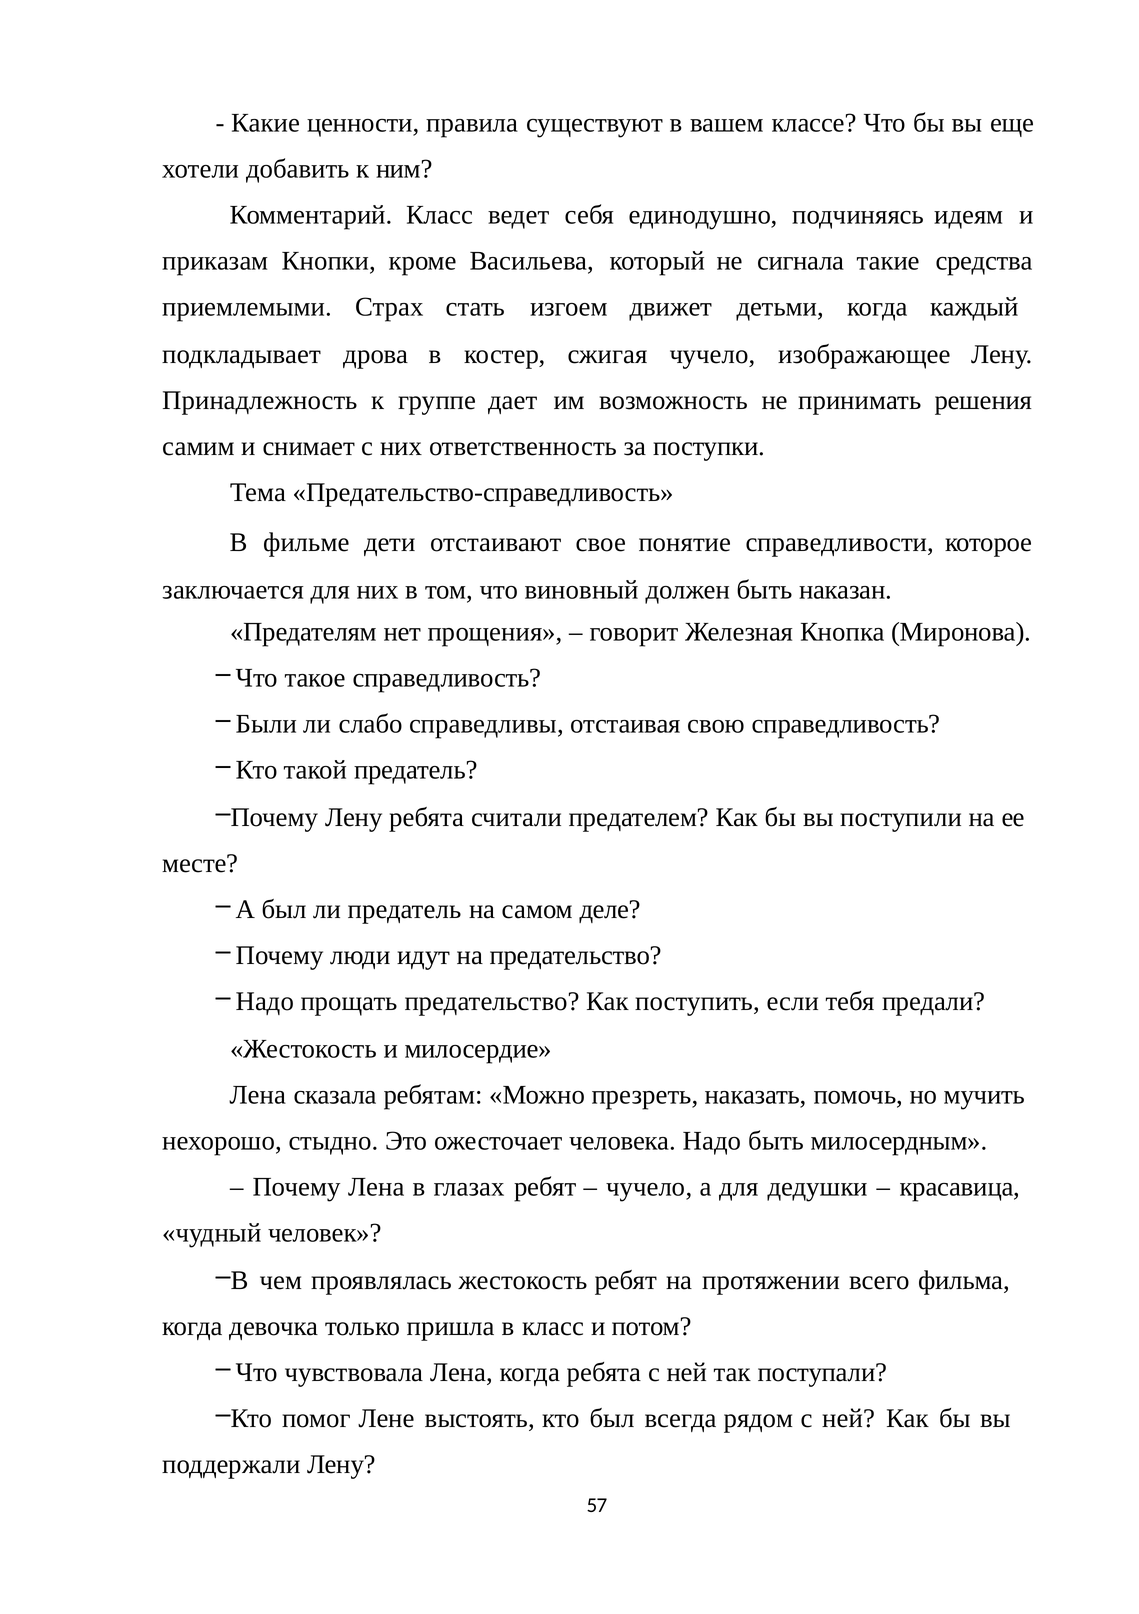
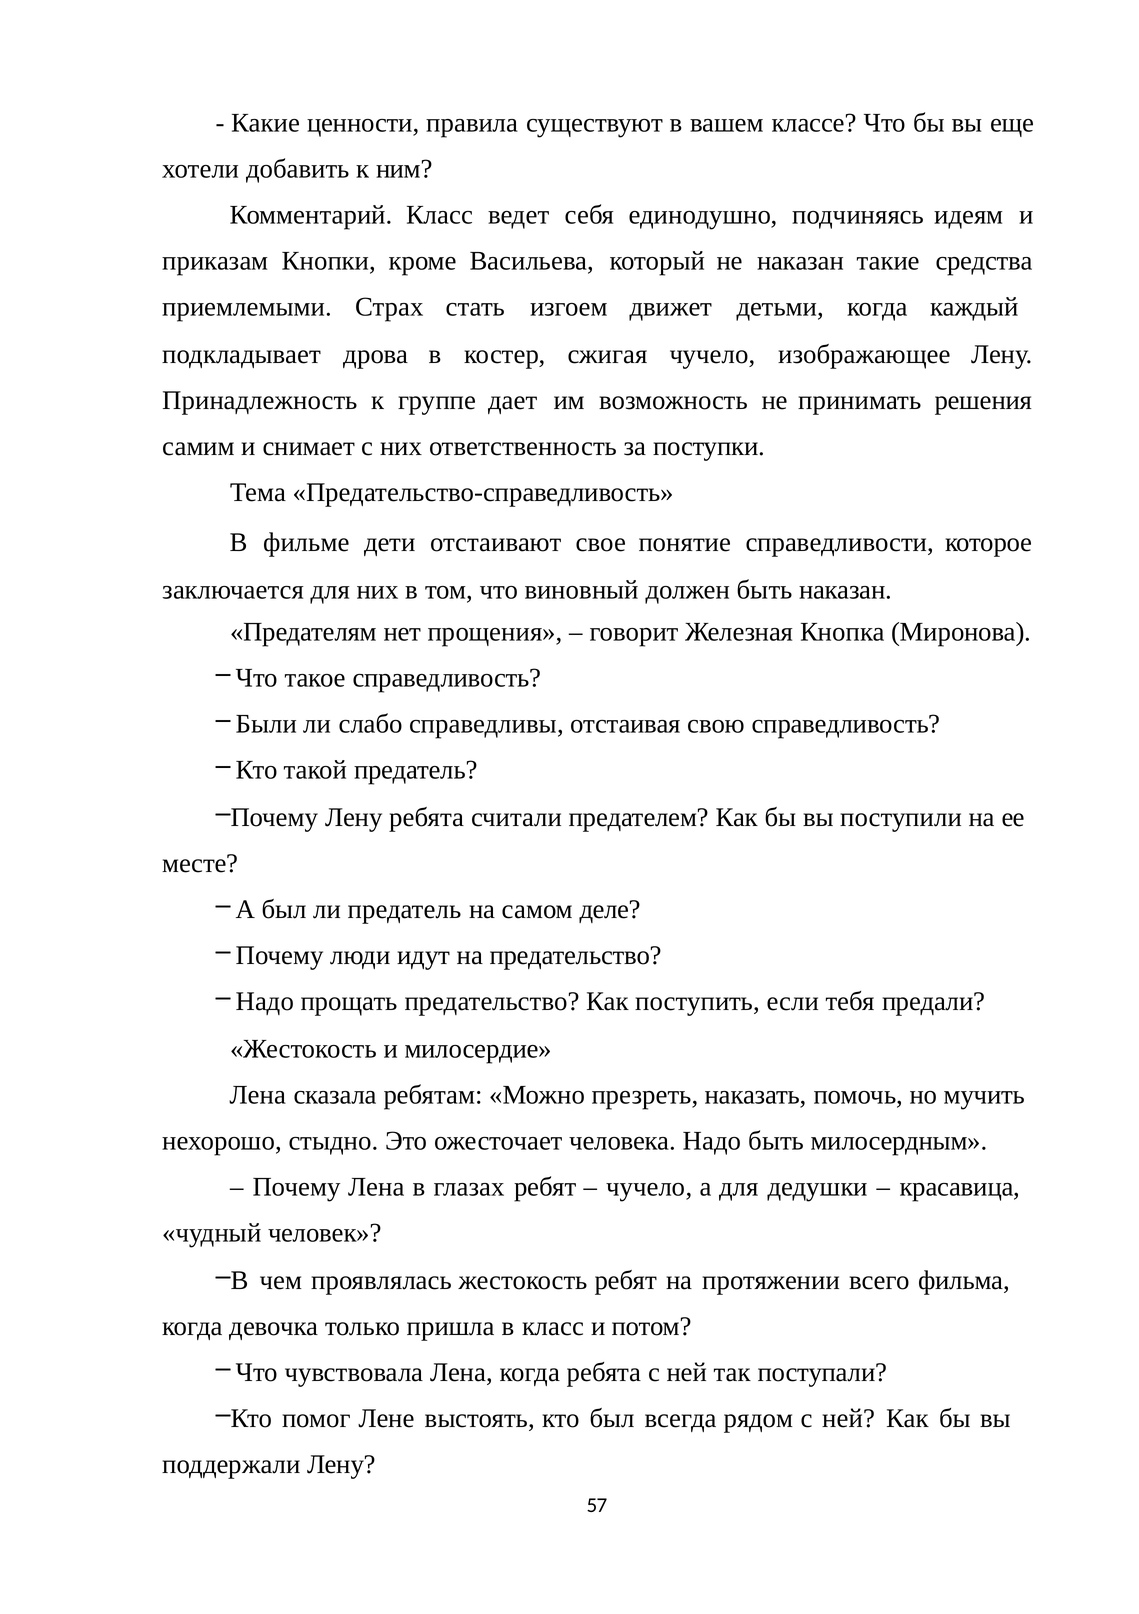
не сигнала: сигнала -> наказан
